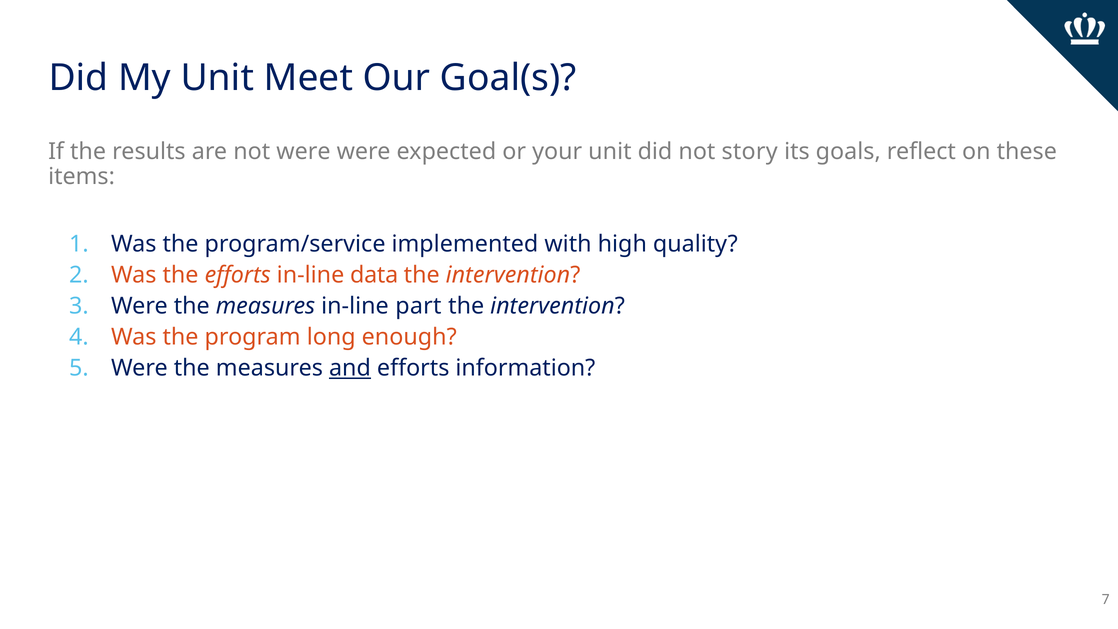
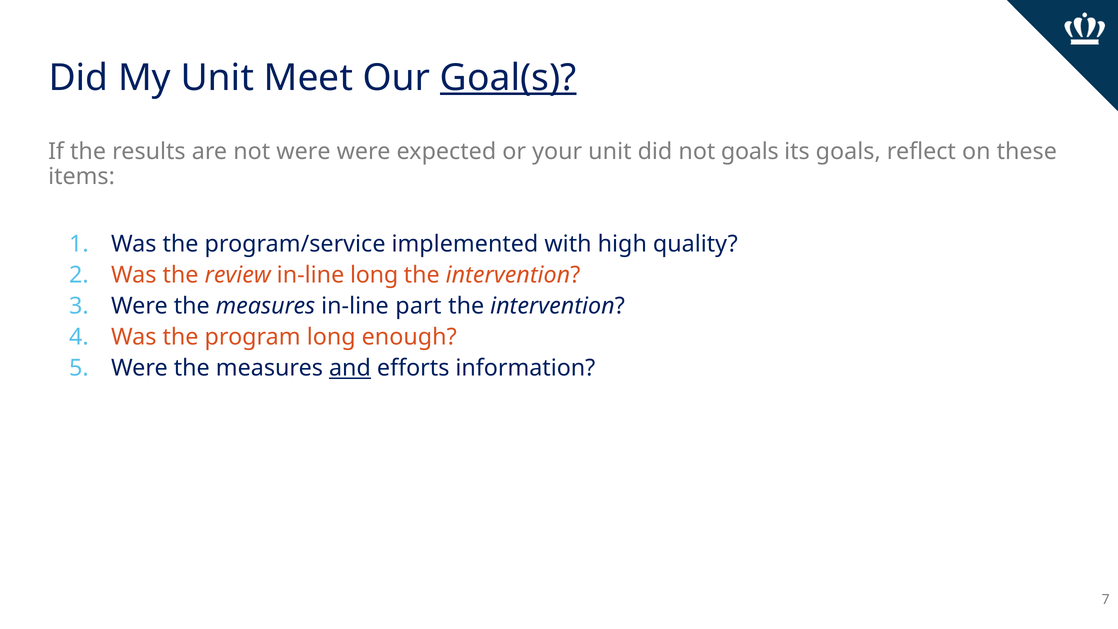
Goal(s underline: none -> present
not story: story -> goals
the efforts: efforts -> review
in-line data: data -> long
